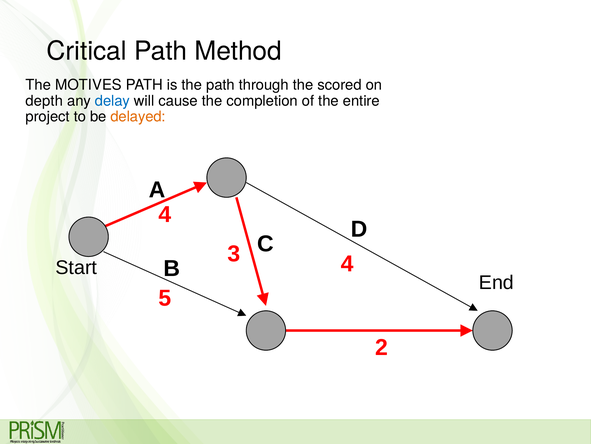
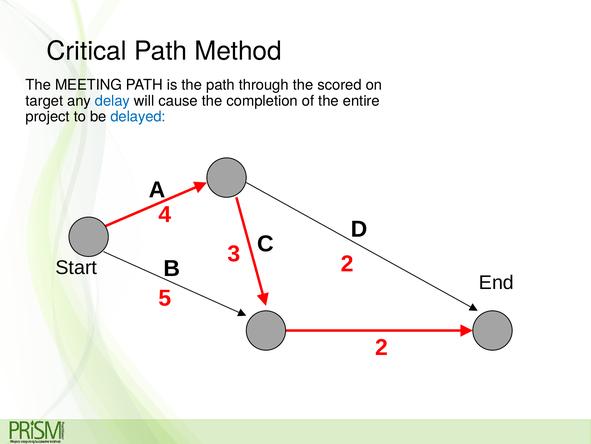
MOTIVES: MOTIVES -> MEETING
depth: depth -> target
delayed colour: orange -> blue
3 4: 4 -> 2
